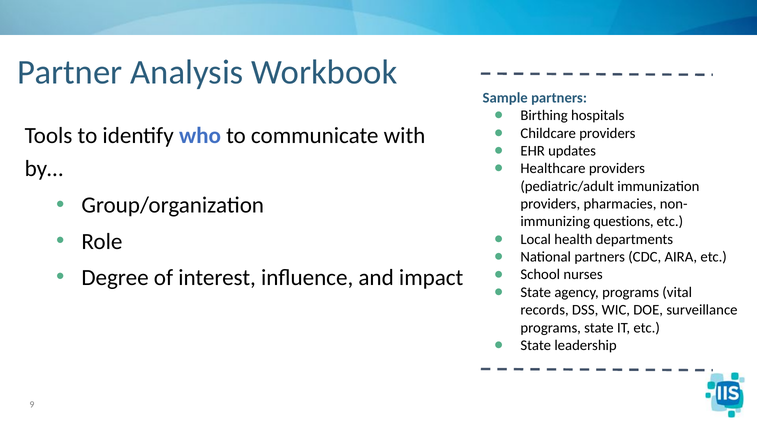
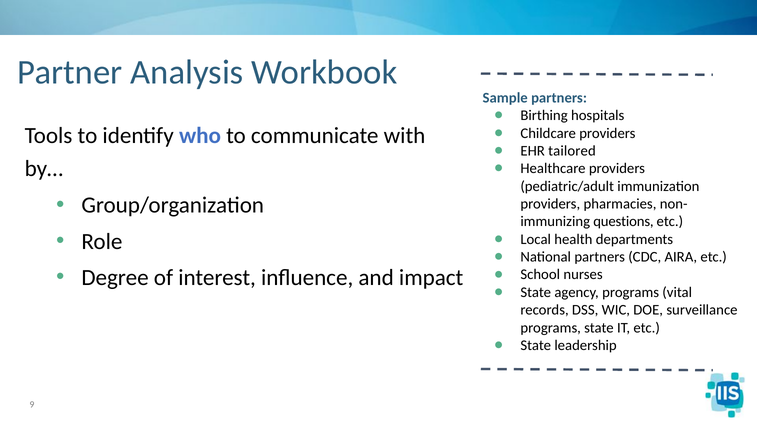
updates: updates -> tailored
